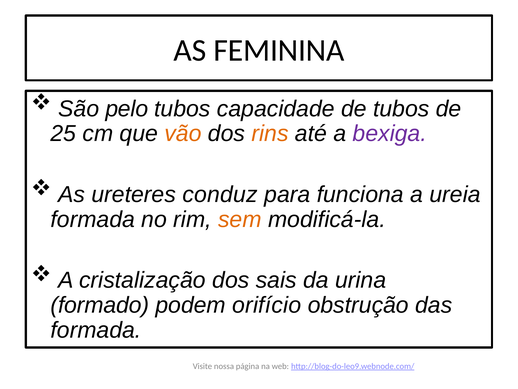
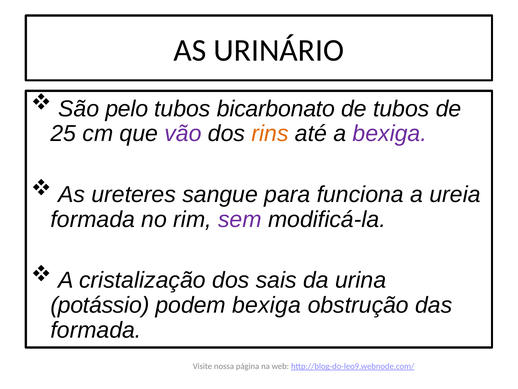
FEMININA: FEMININA -> URINÁRIO
capacidade: capacidade -> bicarbonato
vão colour: orange -> purple
conduz: conduz -> sangue
sem colour: orange -> purple
formado: formado -> potássio
podem orifício: orifício -> bexiga
